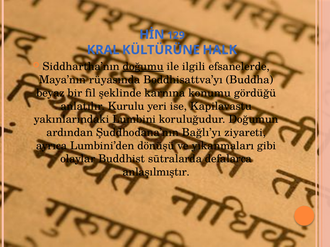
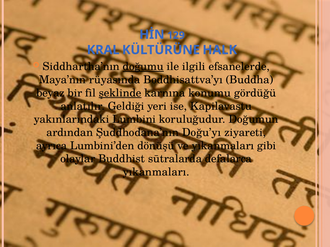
şeklinde underline: none -> present
Kurulu: Kurulu -> Geldiği
Bağlı’yı: Bağlı’yı -> Doğu’yı
anlaşılmıştır at (156, 172): anlaşılmıştır -> yıkanmaları
